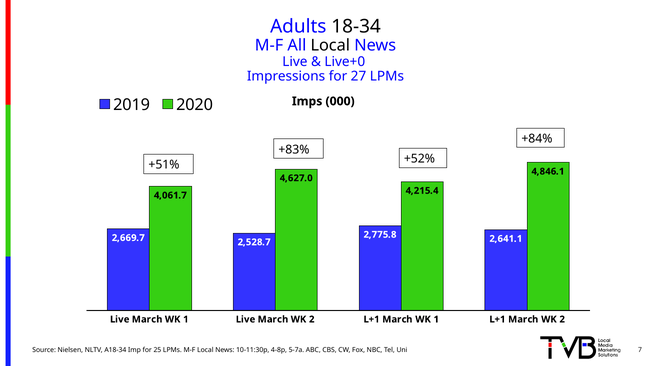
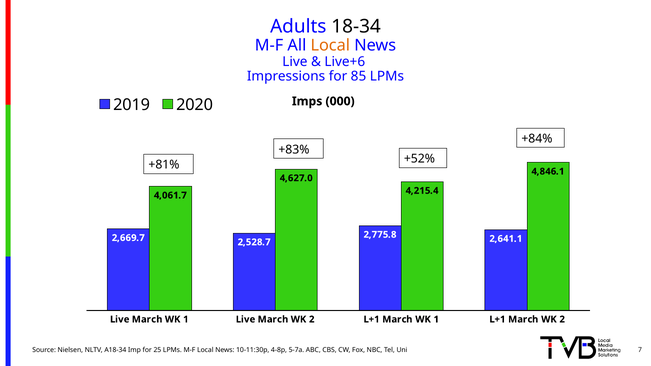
Local at (330, 46) colour: black -> orange
Live+0: Live+0 -> Live+6
27: 27 -> 85
+51%: +51% -> +81%
